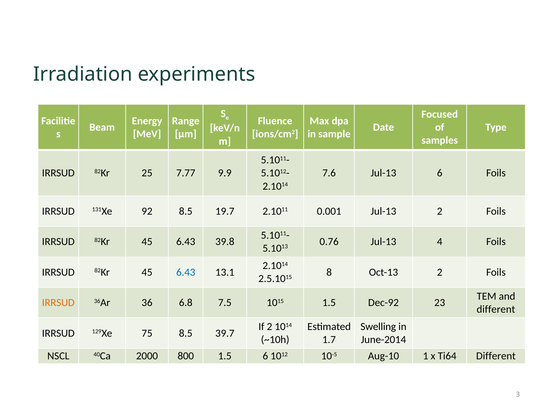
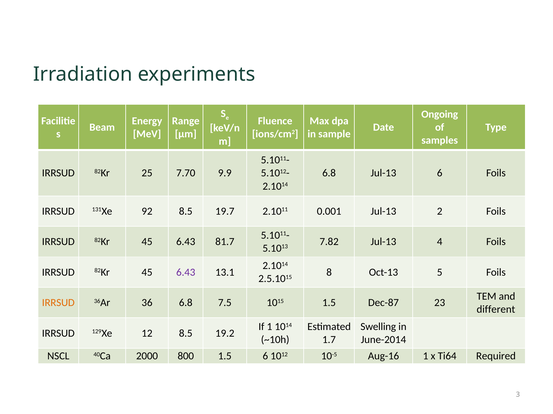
Focused: Focused -> Ongoing
7.77: 7.77 -> 7.70
7.6 at (329, 173): 7.6 -> 6.8
39.8: 39.8 -> 81.7
0.76: 0.76 -> 7.82
6.43 at (186, 273) colour: blue -> purple
Oct-13 2: 2 -> 5
Dec-92: Dec-92 -> Dec-87
If 2: 2 -> 1
75: 75 -> 12
39.7: 39.7 -> 19.2
Aug-10: Aug-10 -> Aug-16
Ti64 Different: Different -> Required
